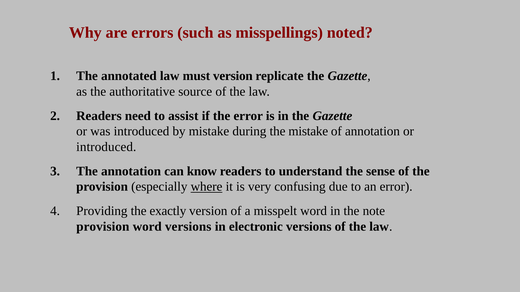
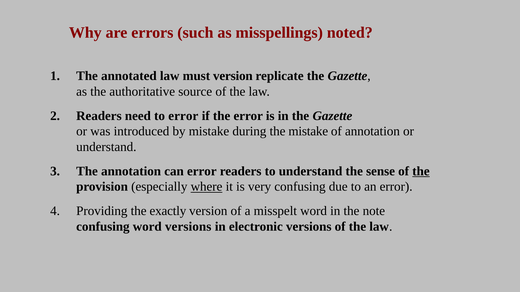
to assist: assist -> error
introduced at (106, 147): introduced -> understand
can know: know -> error
the at (421, 171) underline: none -> present
provision at (103, 227): provision -> confusing
